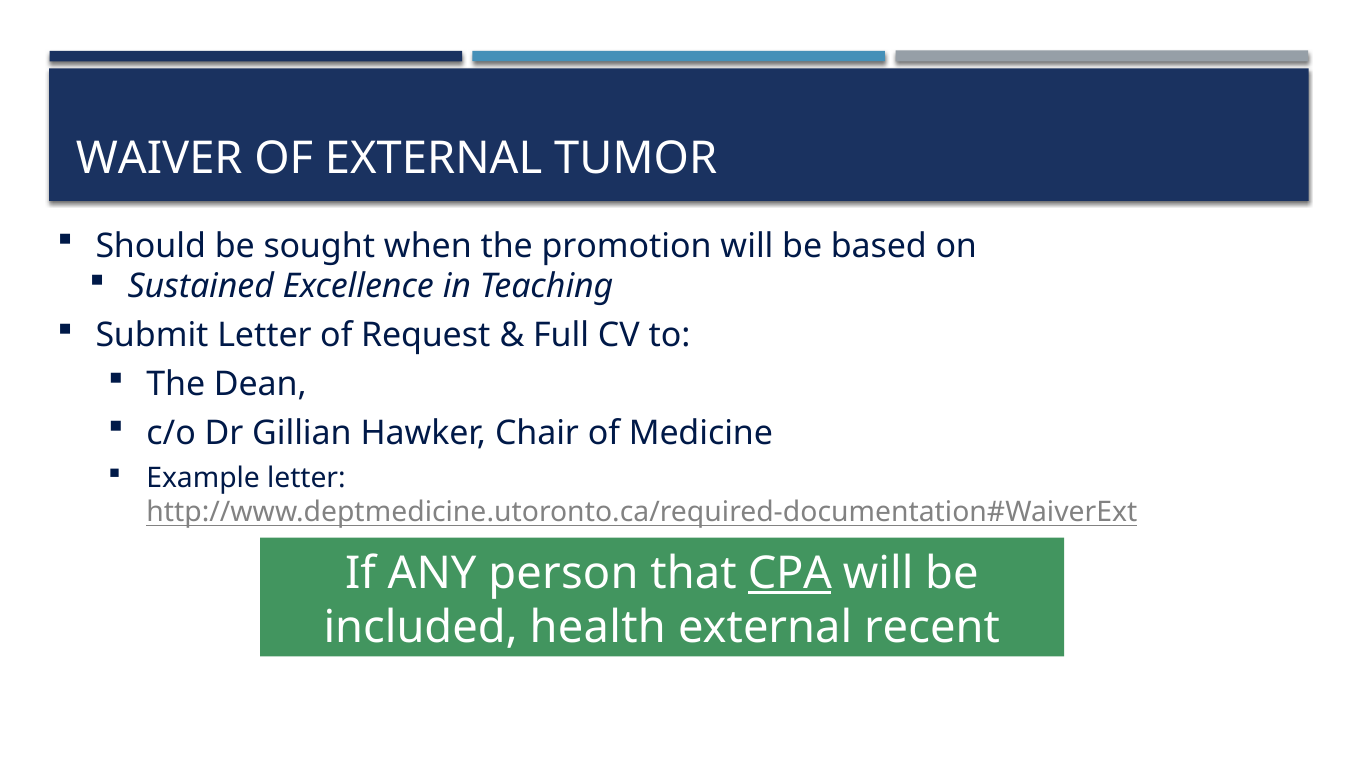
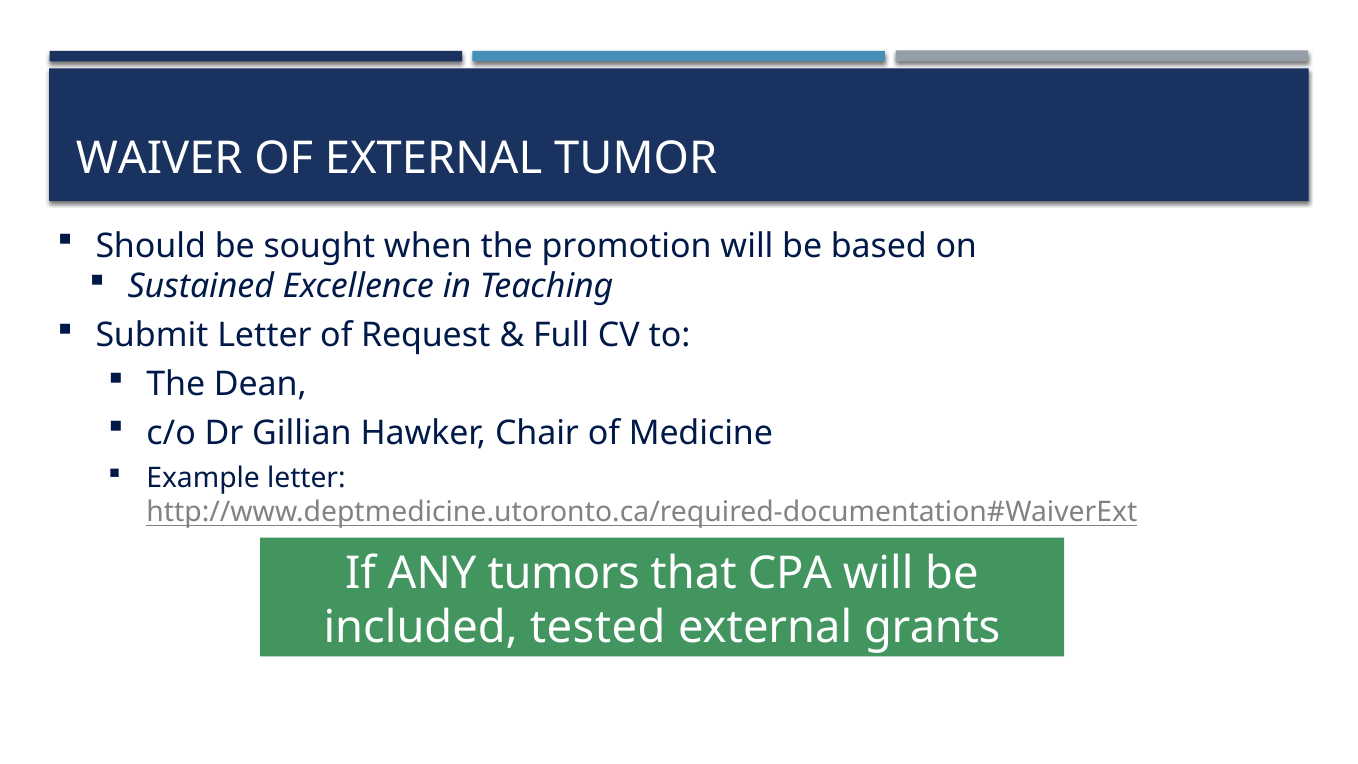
person: person -> tumors
CPA underline: present -> none
health: health -> tested
recent: recent -> grants
